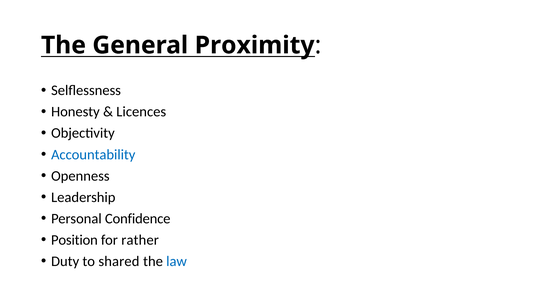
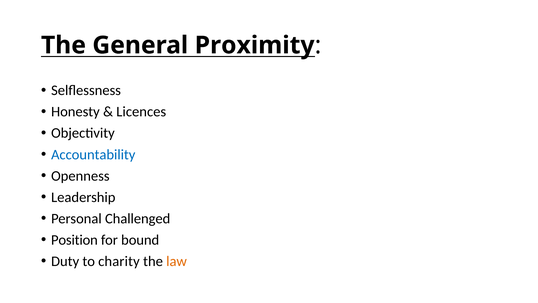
Confidence: Confidence -> Challenged
rather: rather -> bound
shared: shared -> charity
law colour: blue -> orange
